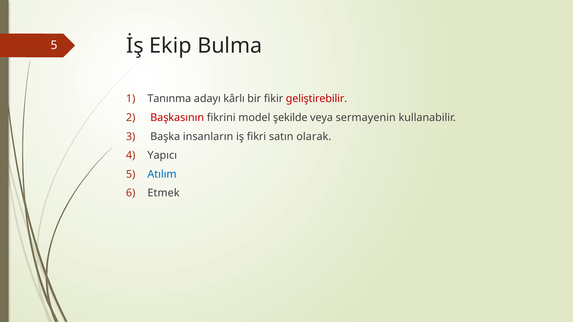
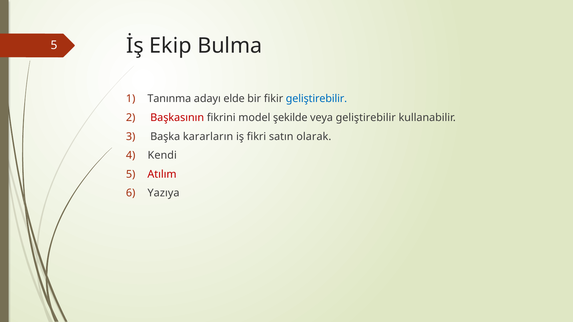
kârlı: kârlı -> elde
geliştirebilir at (316, 99) colour: red -> blue
veya sermayenin: sermayenin -> geliştirebilir
insanların: insanların -> kararların
Yapıcı: Yapıcı -> Kendi
Atılım colour: blue -> red
Etmek: Etmek -> Yazıya
